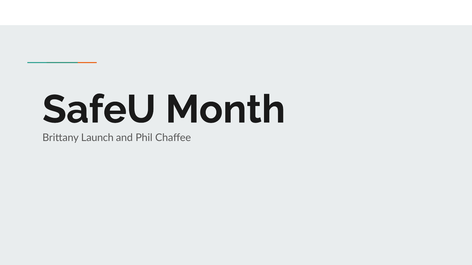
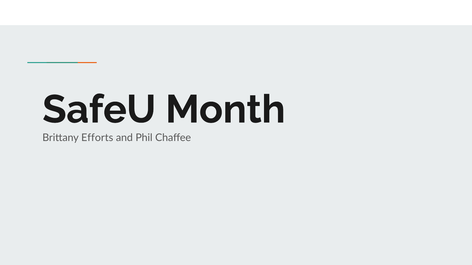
Launch: Launch -> Efforts
